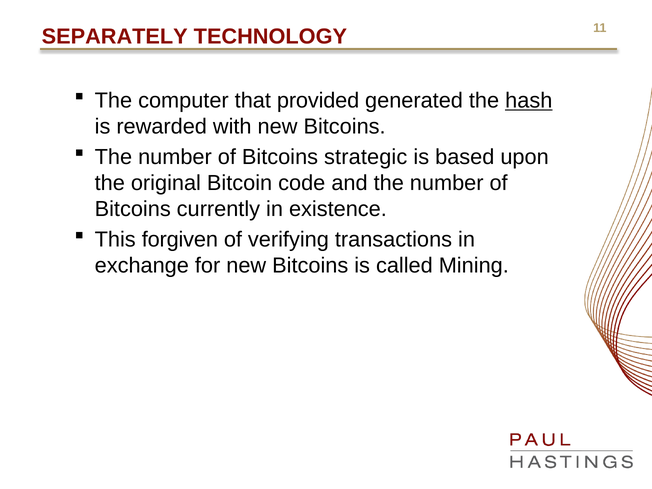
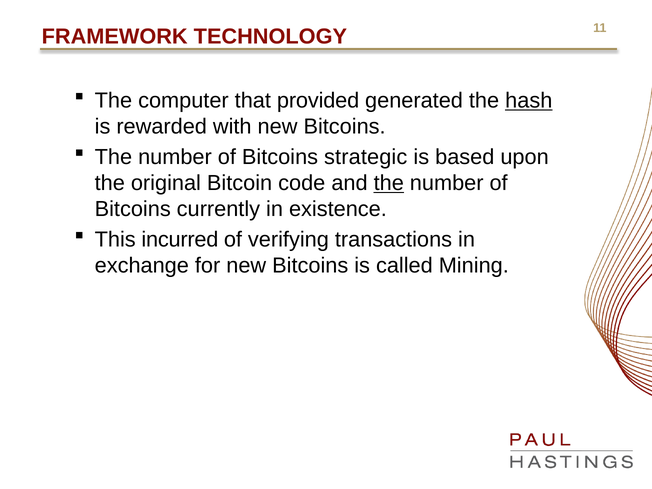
SEPARATELY: SEPARATELY -> FRAMEWORK
the at (389, 183) underline: none -> present
forgiven: forgiven -> incurred
